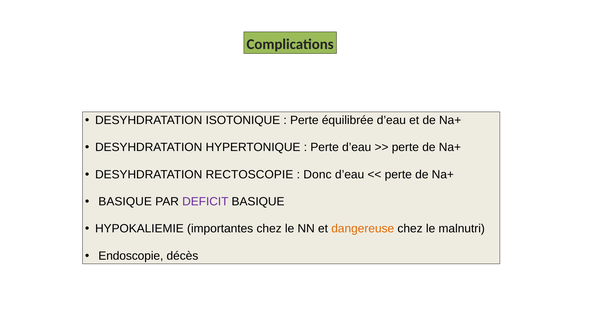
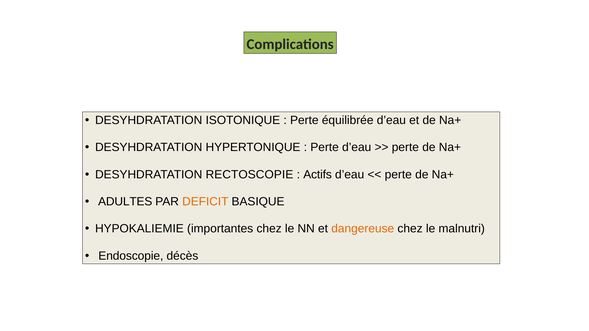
Donc: Donc -> Actifs
BASIQUE at (125, 202): BASIQUE -> ADULTES
DEFICIT colour: purple -> orange
